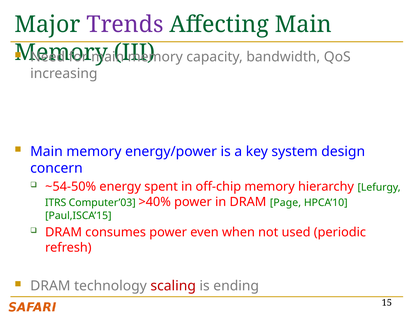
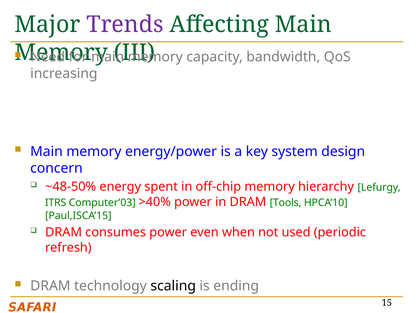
~54-50%: ~54-50% -> ~48-50%
Page: Page -> Tools
scaling colour: red -> black
